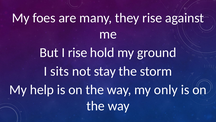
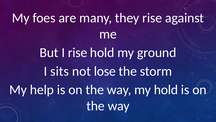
stay: stay -> lose
my only: only -> hold
